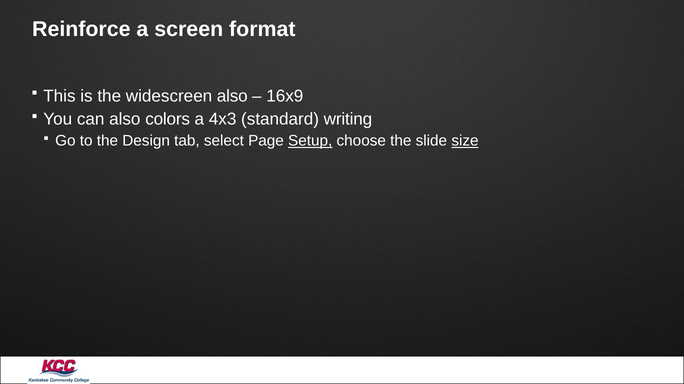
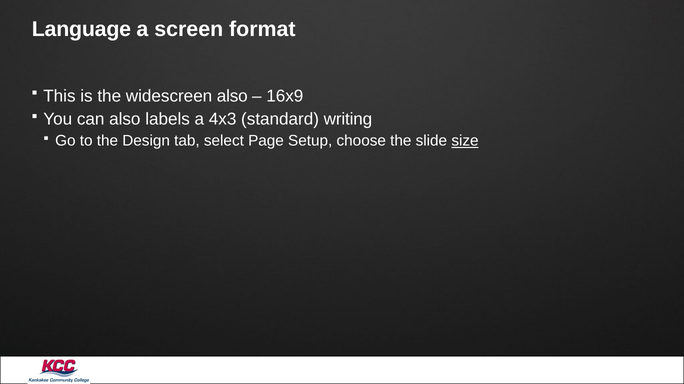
Reinforce: Reinforce -> Language
colors: colors -> labels
Setup underline: present -> none
